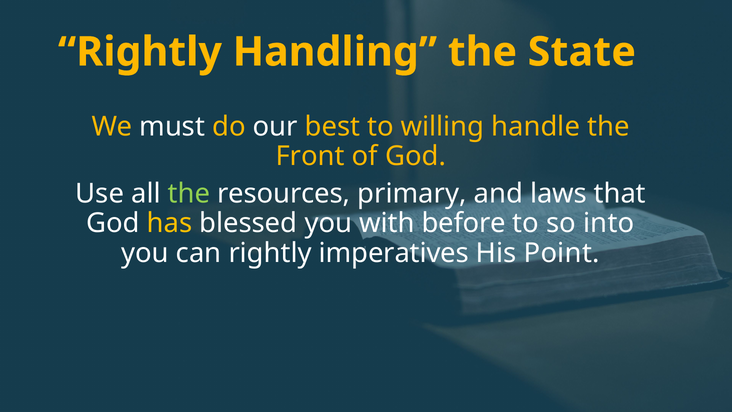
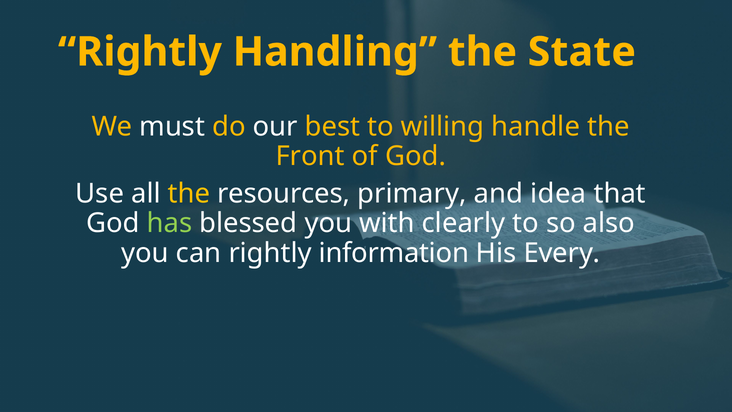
the at (189, 193) colour: light green -> yellow
laws: laws -> idea
has colour: yellow -> light green
before: before -> clearly
into: into -> also
imperatives: imperatives -> information
Point: Point -> Every
